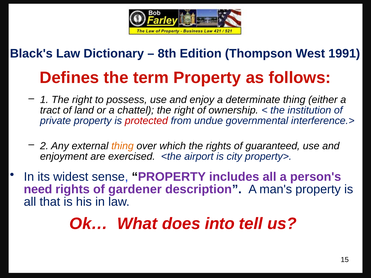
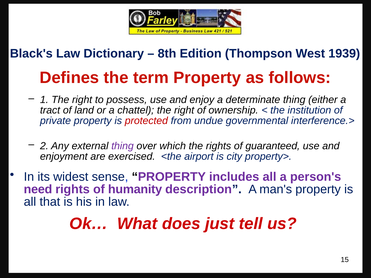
1991: 1991 -> 1939
thing at (122, 146) colour: orange -> purple
gardener: gardener -> humanity
into: into -> just
